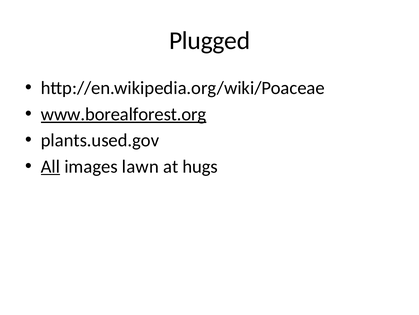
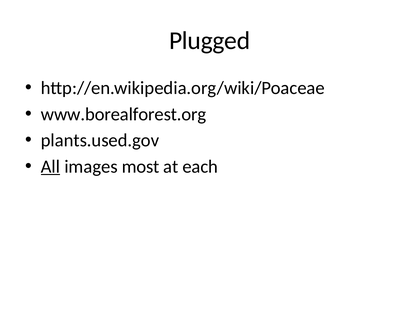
www.borealforest.org underline: present -> none
lawn: lawn -> most
hugs: hugs -> each
